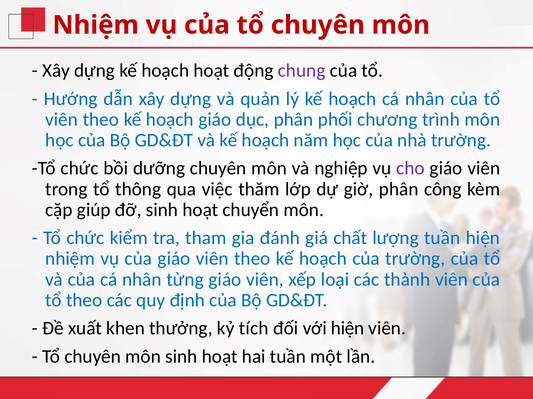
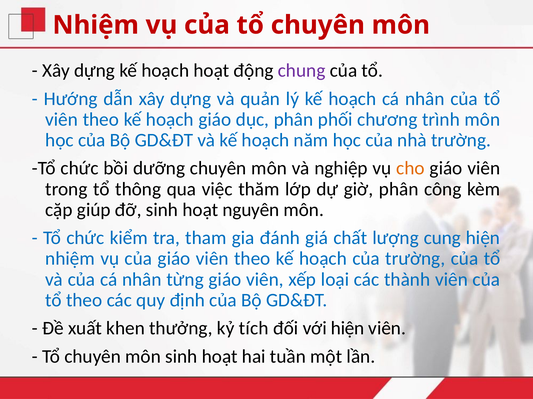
cho colour: purple -> orange
chuyển: chuyển -> nguyên
lượng tuần: tuần -> cung
